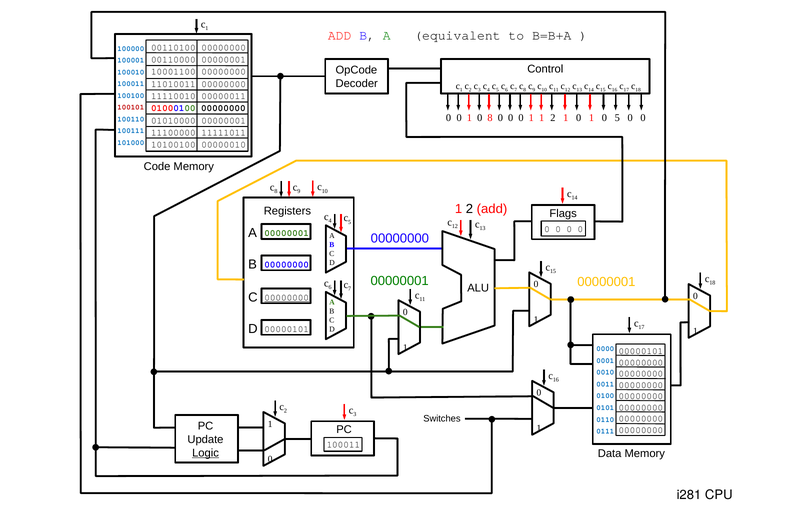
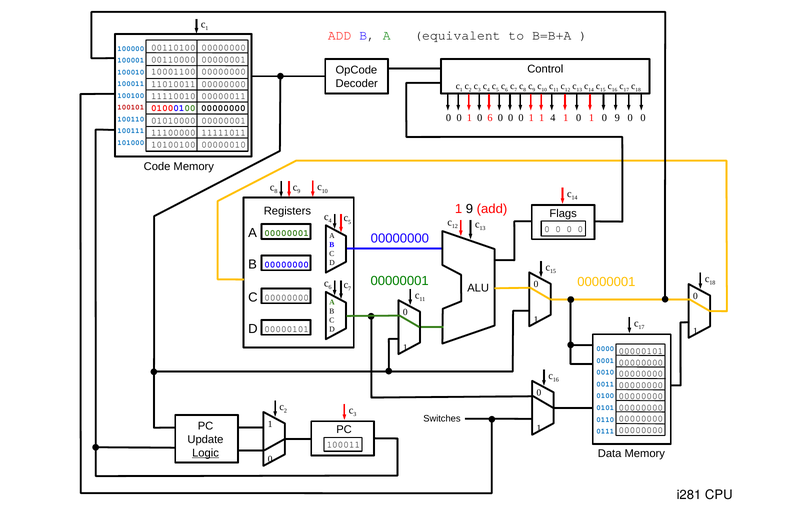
0 8: 8 -> 6
1 1 2: 2 -> 4
0 5: 5 -> 9
2 at (469, 208): 2 -> 9
00000000 at (287, 297) underline: present -> none
